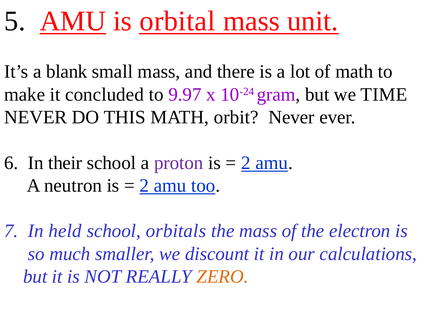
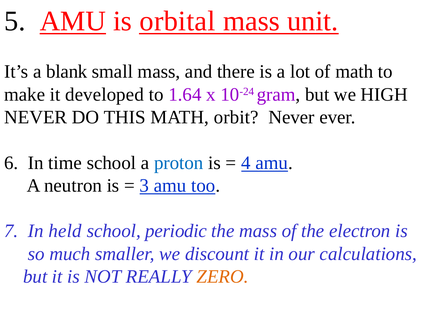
concluded: concluded -> developed
9.97: 9.97 -> 1.64
TIME: TIME -> HIGH
their: their -> time
proton colour: purple -> blue
2 at (246, 162): 2 -> 4
2 at (144, 185): 2 -> 3
orbitals: orbitals -> periodic
